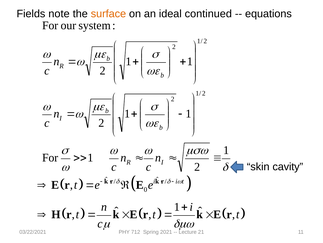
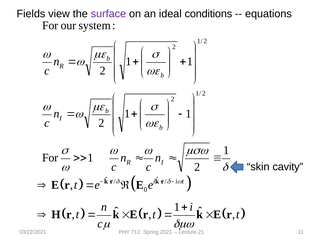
note: note -> view
surface colour: orange -> purple
continued: continued -> conditions
